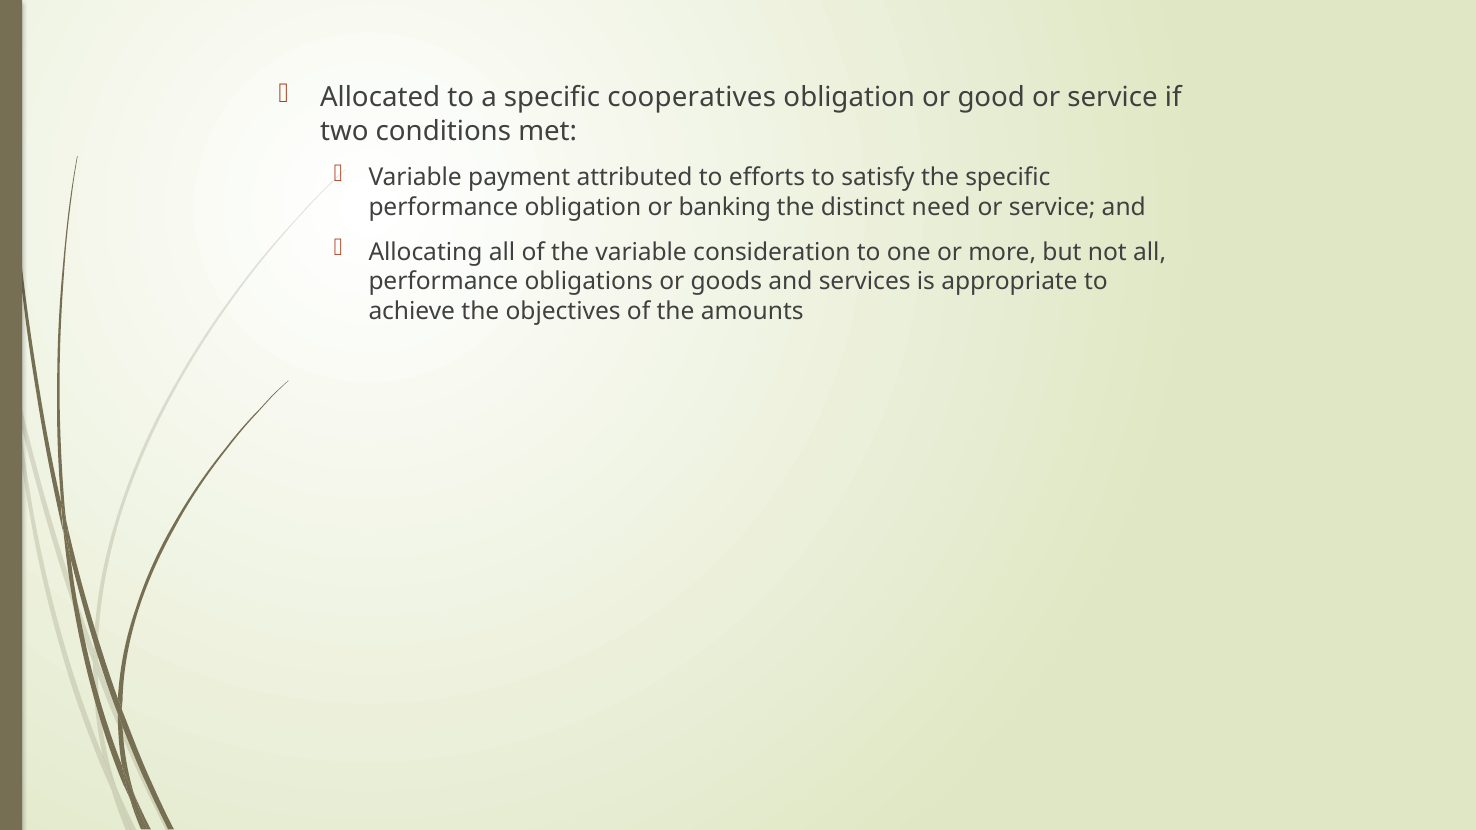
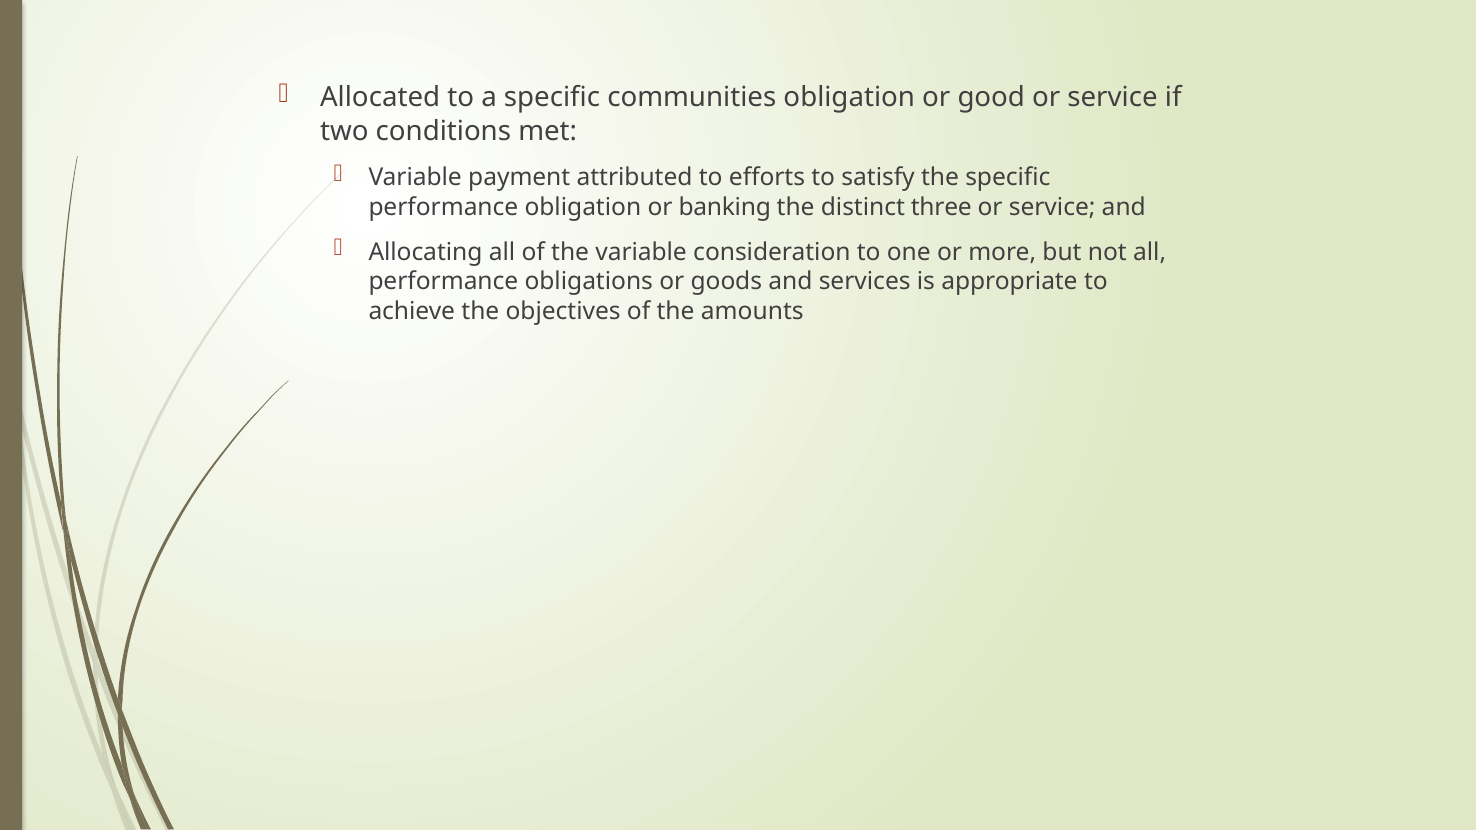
cooperatives: cooperatives -> communities
need: need -> three
